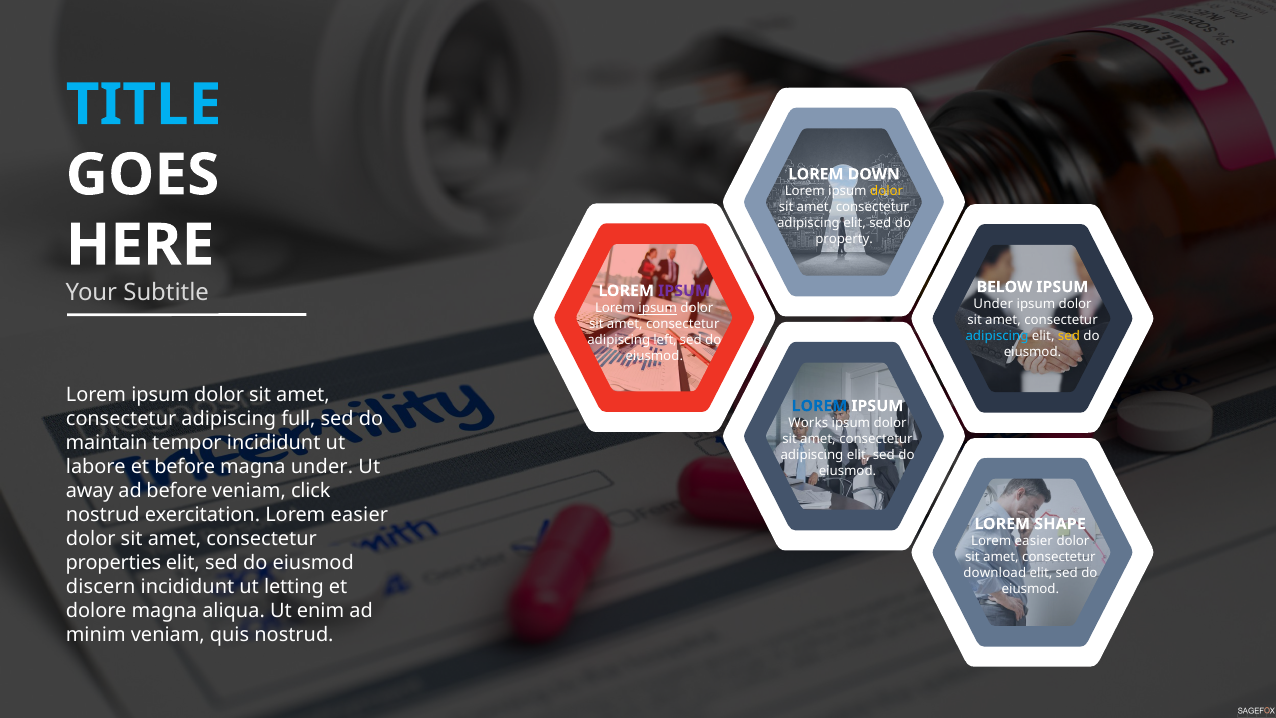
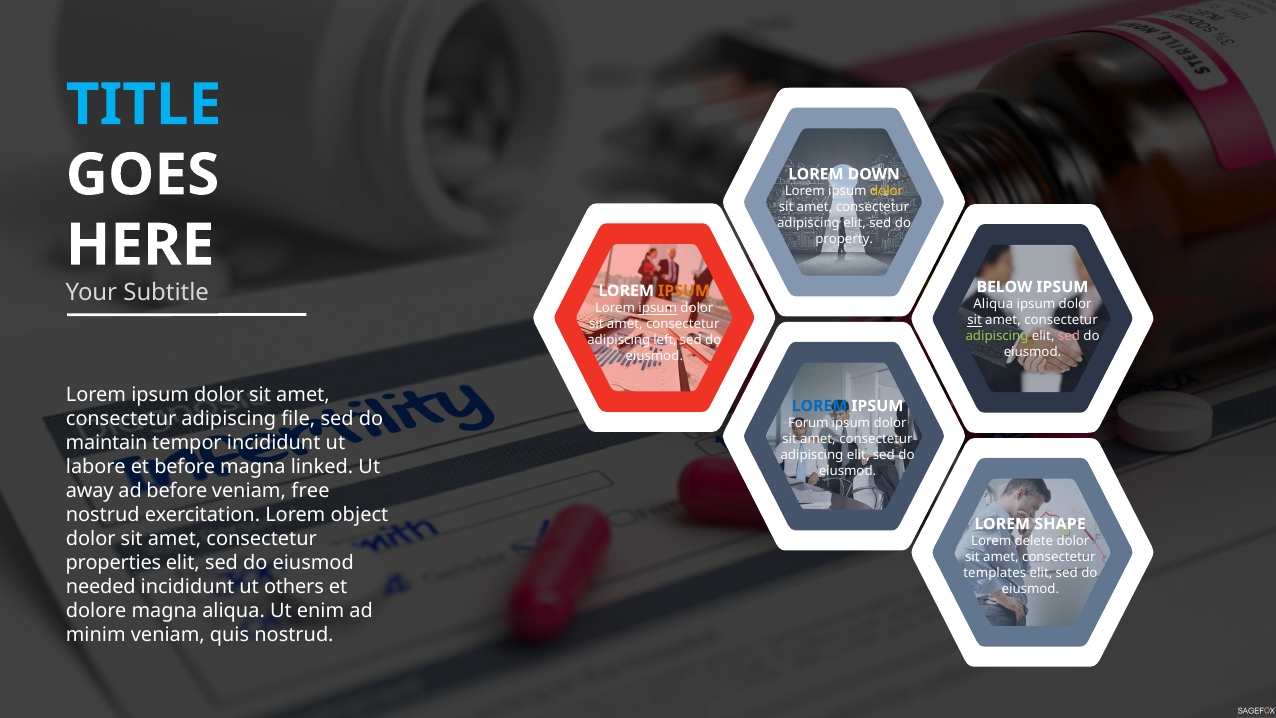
IPSUM at (684, 291) colour: purple -> orange
Under at (993, 304): Under -> Aliqua
sit at (975, 320) underline: none -> present
adipiscing at (997, 336) colour: light blue -> light green
sed at (1069, 336) colour: yellow -> pink
full: full -> file
Works: Works -> Forum
magna under: under -> linked
click: click -> free
exercitation Lorem easier: easier -> object
easier at (1034, 541): easier -> delete
download: download -> templates
discern: discern -> needed
letting: letting -> others
